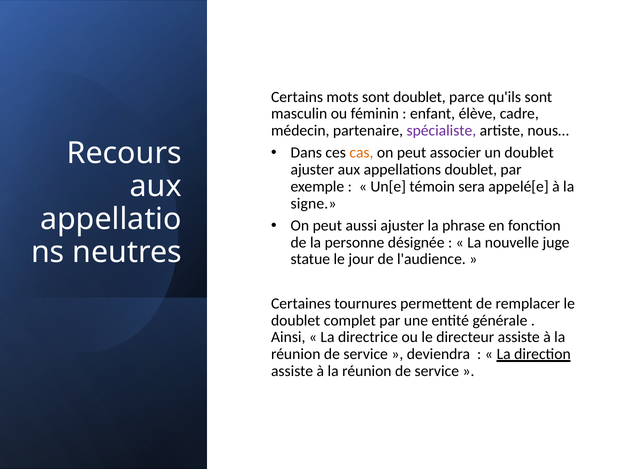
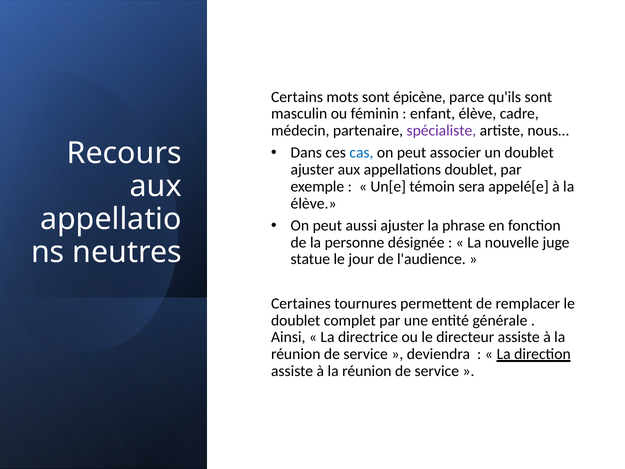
sont doublet: doublet -> épicène
cas colour: orange -> blue
signe at (314, 203): signe -> élève
